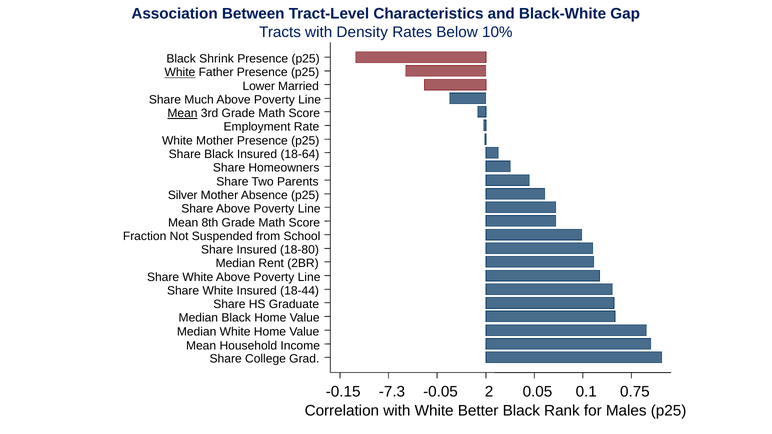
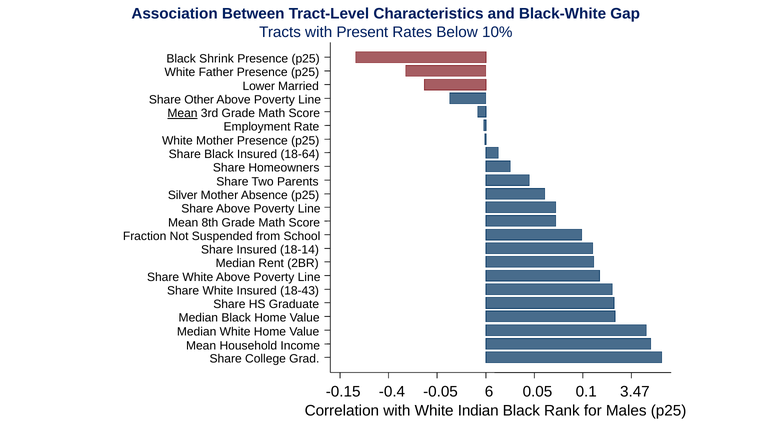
Density: Density -> Present
White at (180, 73) underline: present -> none
Much: Much -> Other
18-80: 18-80 -> 18-14
18-44: 18-44 -> 18-43
-7.3: -7.3 -> -0.4
2: 2 -> 6
0.75: 0.75 -> 3.47
Better: Better -> Indian
